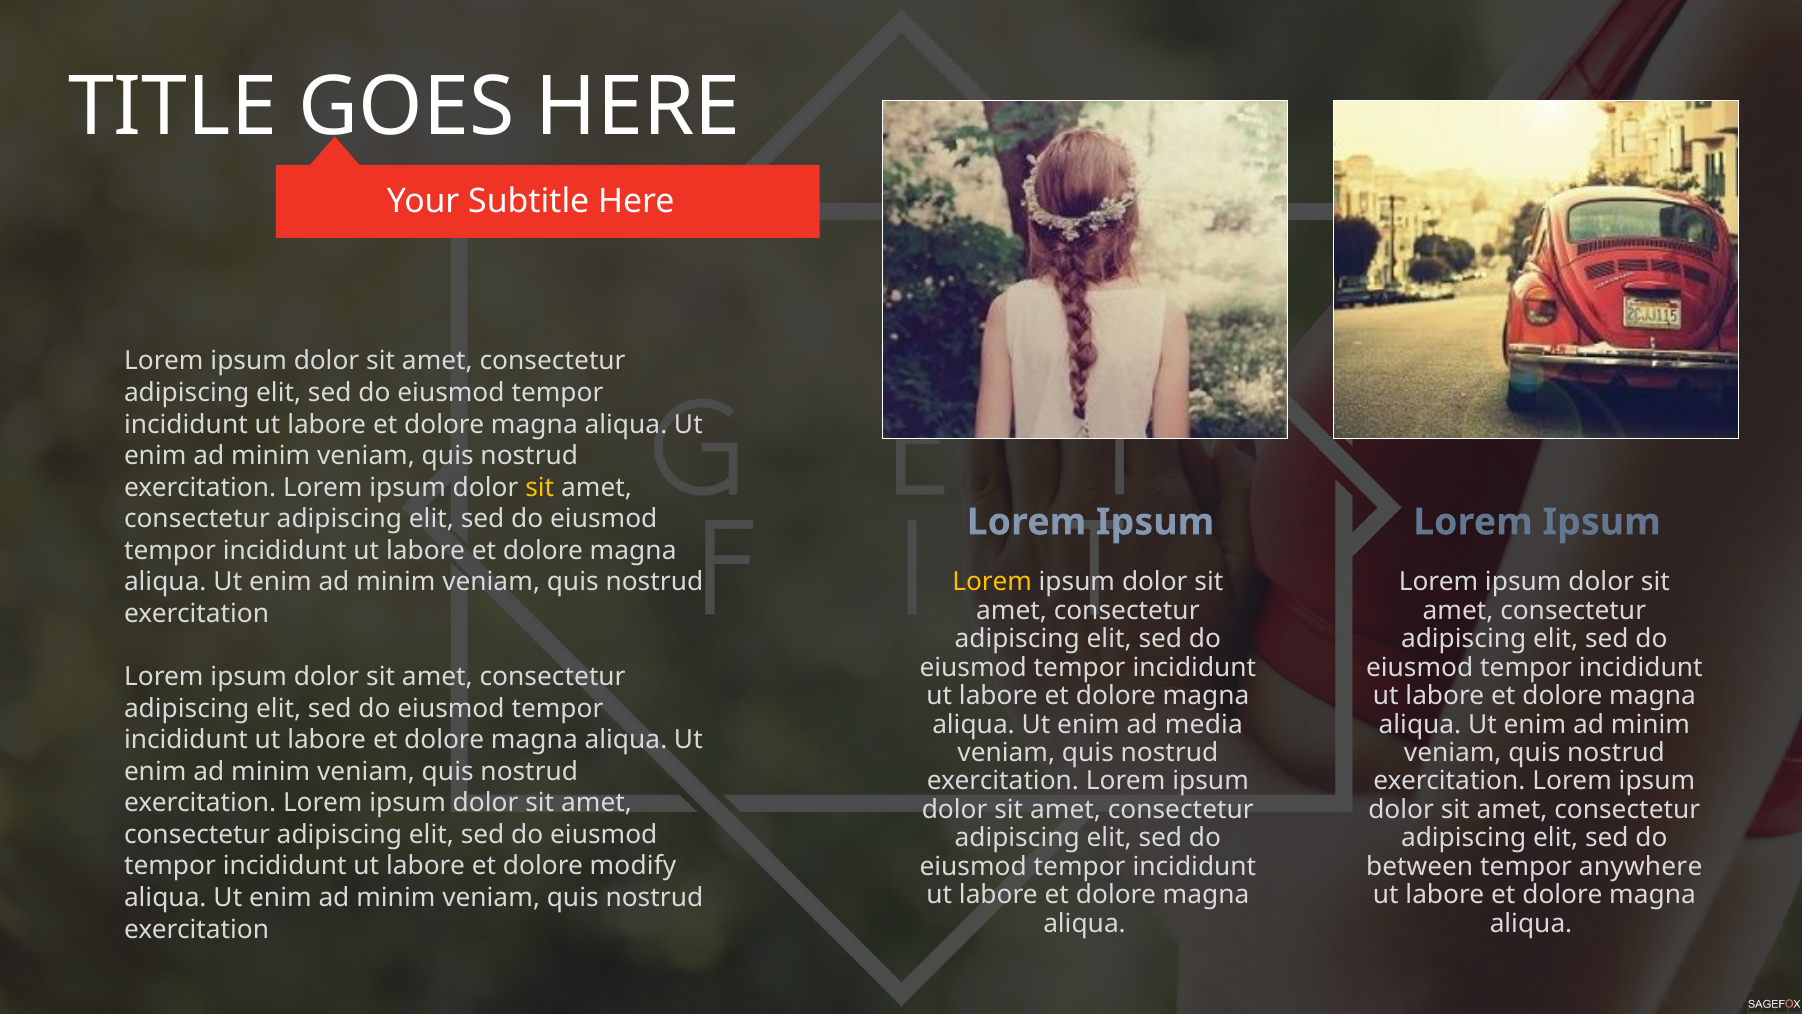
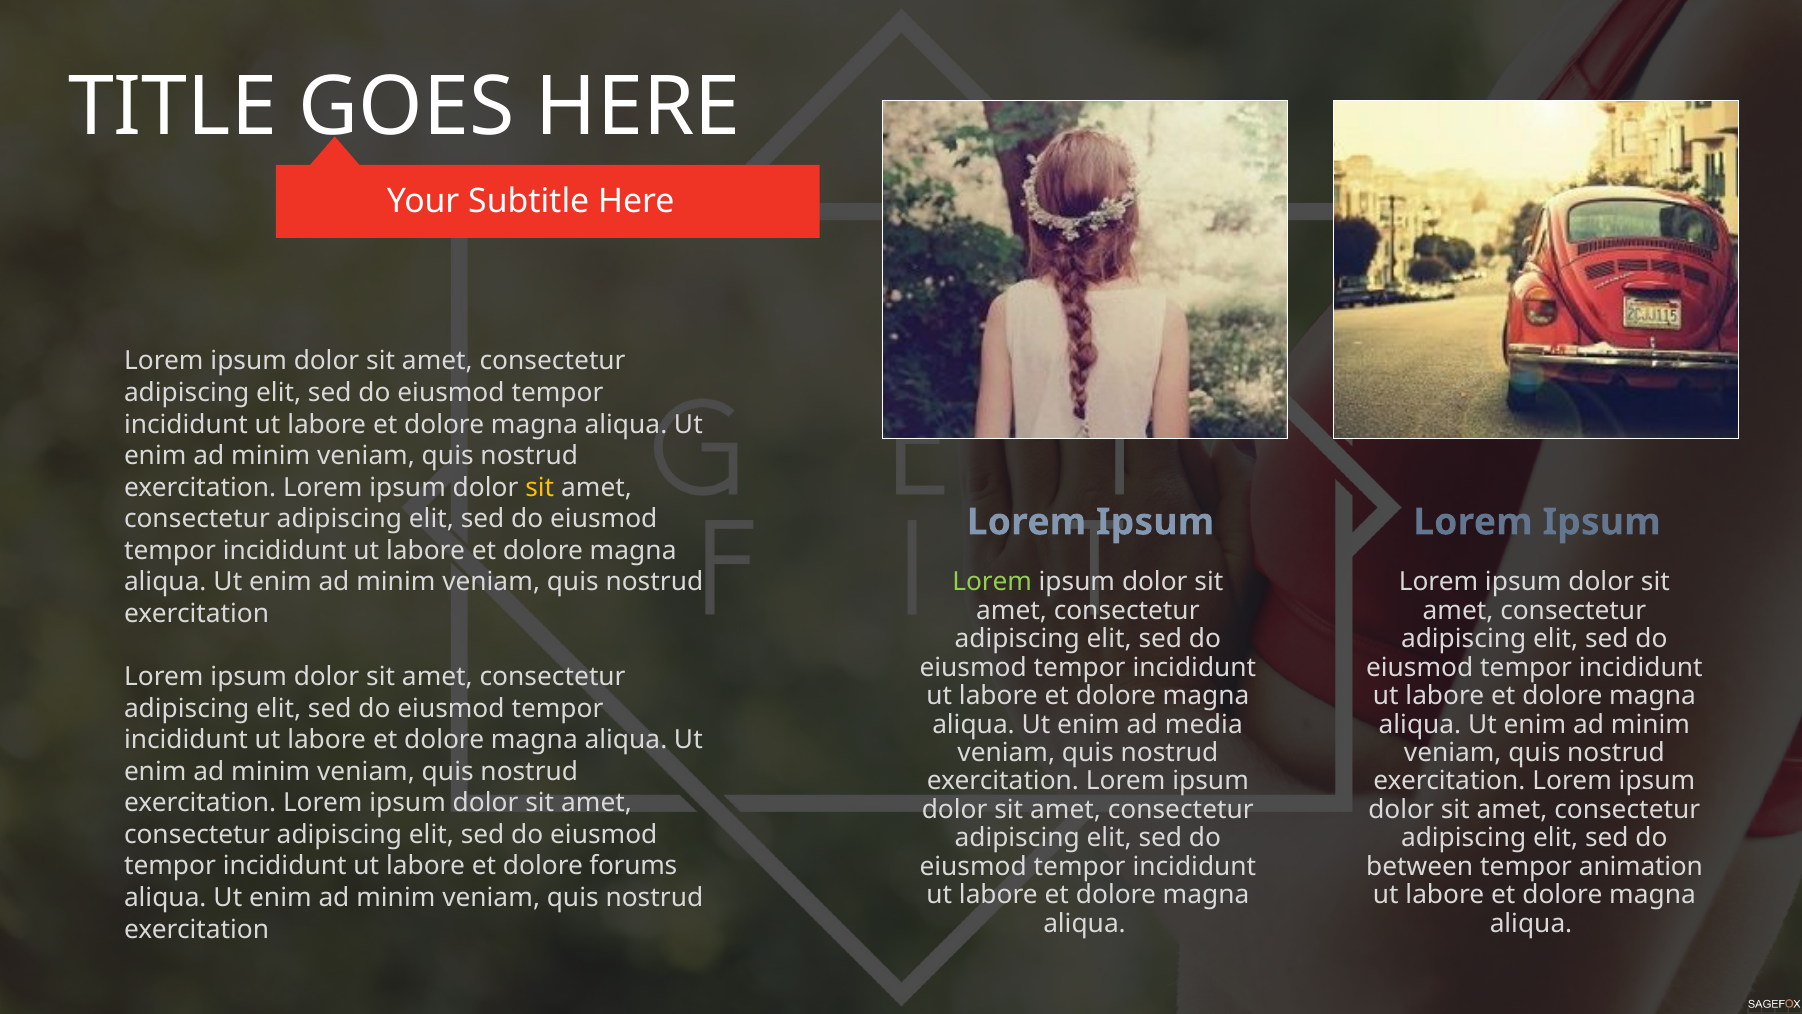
Lorem at (992, 582) colour: yellow -> light green
modify: modify -> forums
anywhere: anywhere -> animation
